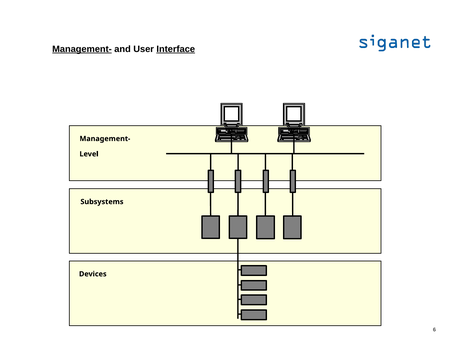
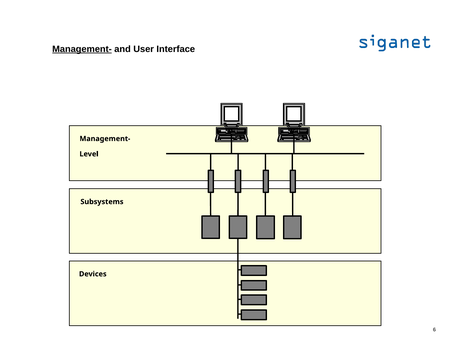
Interface underline: present -> none
